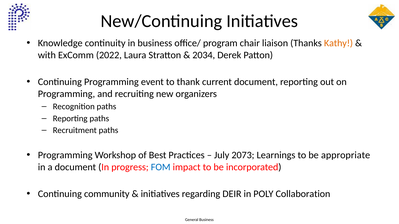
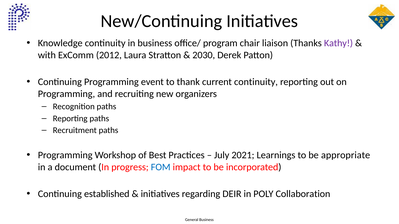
Kathy colour: orange -> purple
2022: 2022 -> 2012
2034: 2034 -> 2030
current document: document -> continuity
2073: 2073 -> 2021
community: community -> established
